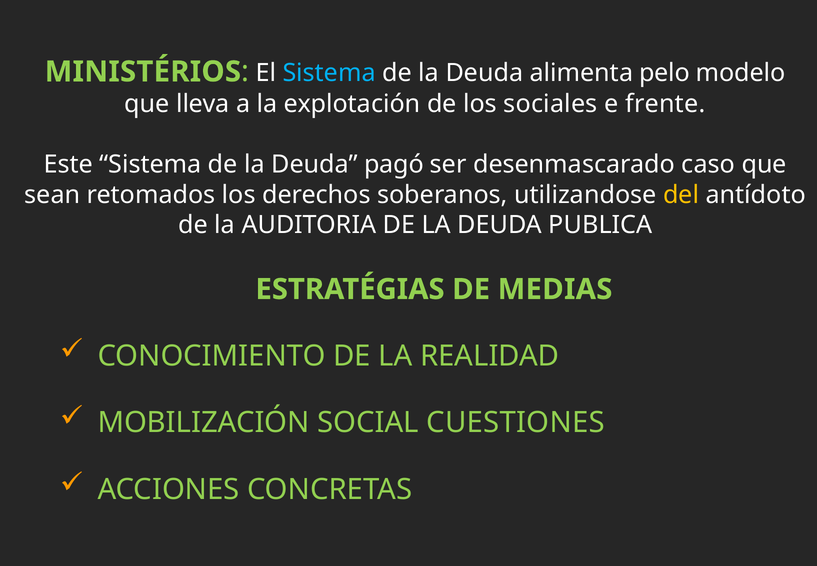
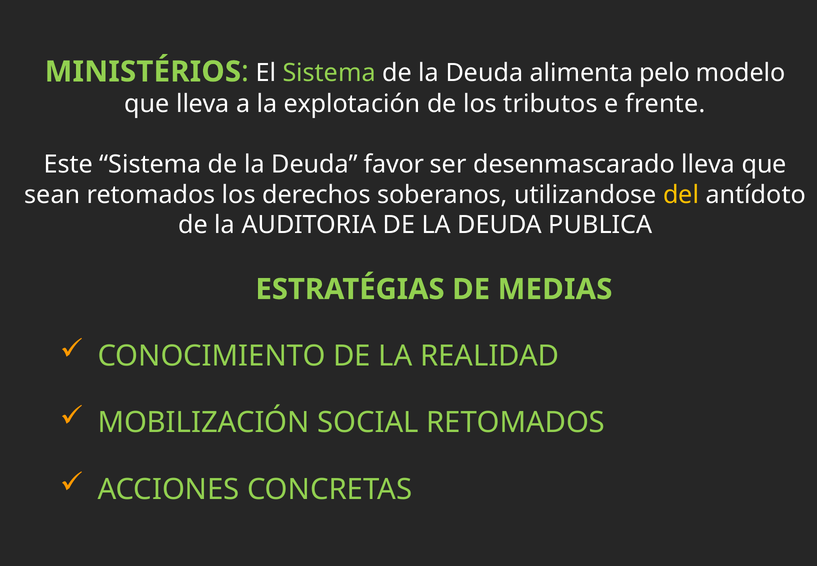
Sistema at (329, 73) colour: light blue -> light green
sociales: sociales -> tributos
pagó: pagó -> favor
desenmascarado caso: caso -> lleva
SOCIAL CUESTIONES: CUESTIONES -> RETOMADOS
